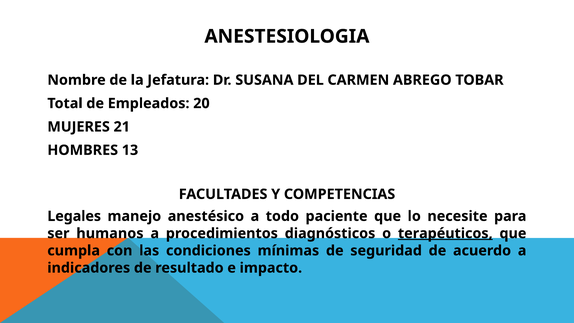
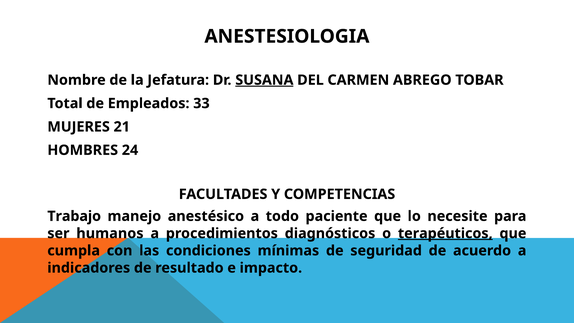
SUSANA underline: none -> present
20: 20 -> 33
13: 13 -> 24
Legales: Legales -> Trabajo
